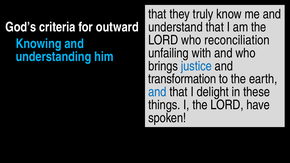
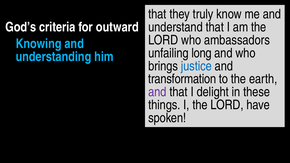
reconciliation: reconciliation -> ambassadors
with: with -> long
and at (157, 92) colour: blue -> purple
